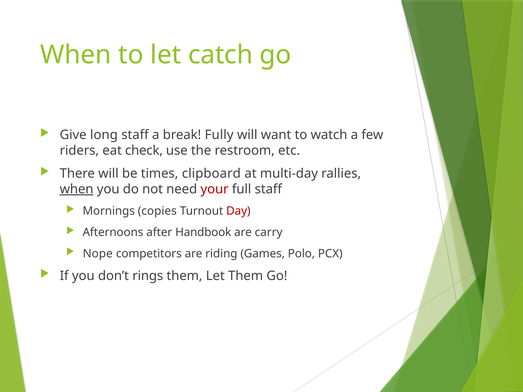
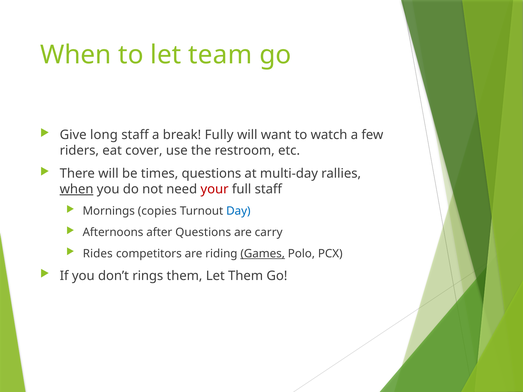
catch: catch -> team
check: check -> cover
times clipboard: clipboard -> questions
Day colour: red -> blue
after Handbook: Handbook -> Questions
Nope: Nope -> Rides
Games underline: none -> present
